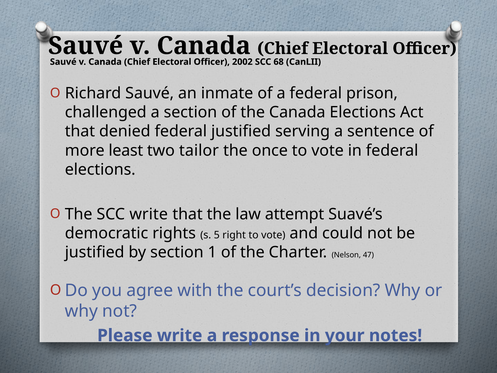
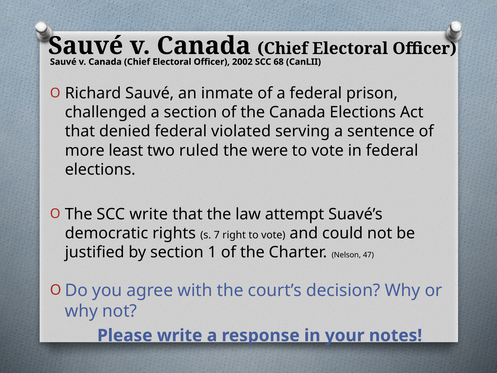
federal justified: justified -> violated
tailor: tailor -> ruled
once: once -> were
5: 5 -> 7
